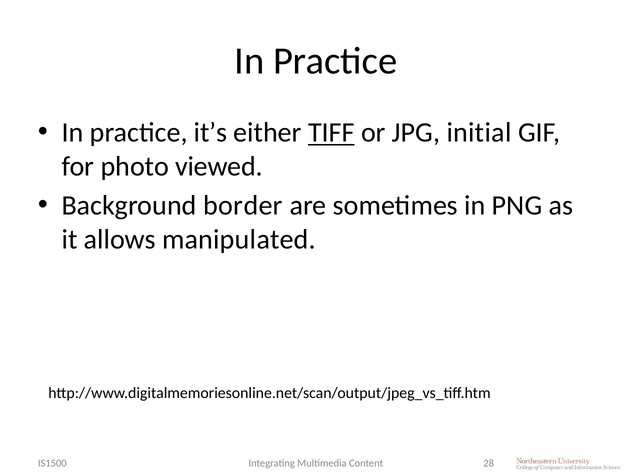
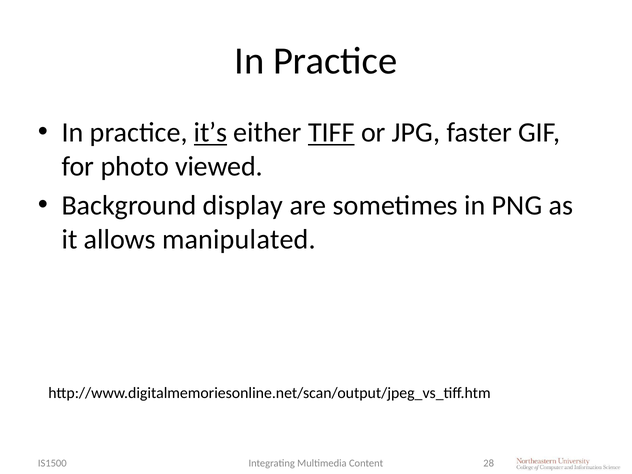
it’s underline: none -> present
initial: initial -> faster
border: border -> display
